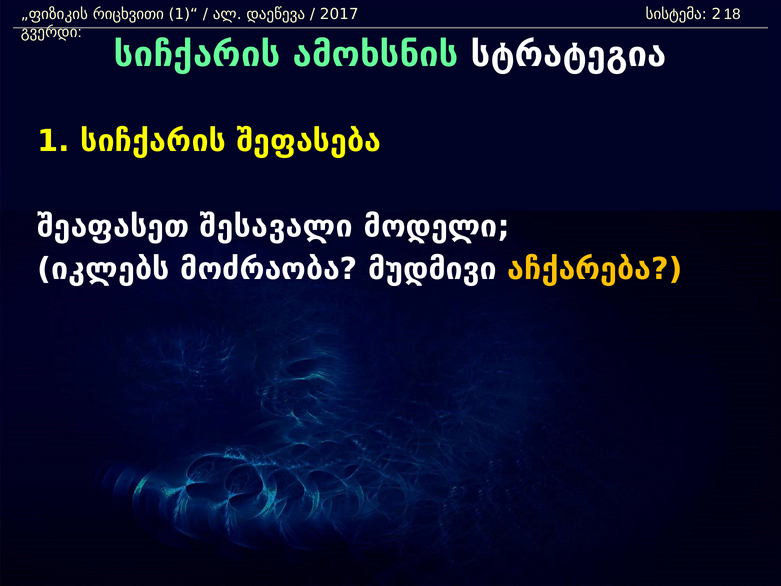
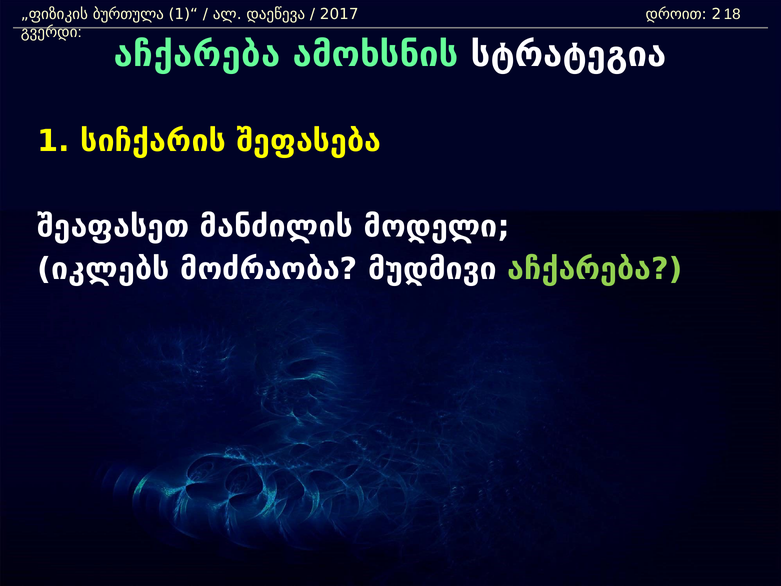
რიცხვითი: რიცხვითი -> ბურთულა
სისტემა: სისტემა -> დროით
სიჩქარის at (197, 55): სიჩქარის -> აჩქარება
შესავალი: შესავალი -> მანძილის
აჩქარება at (595, 269) colour: yellow -> light green
